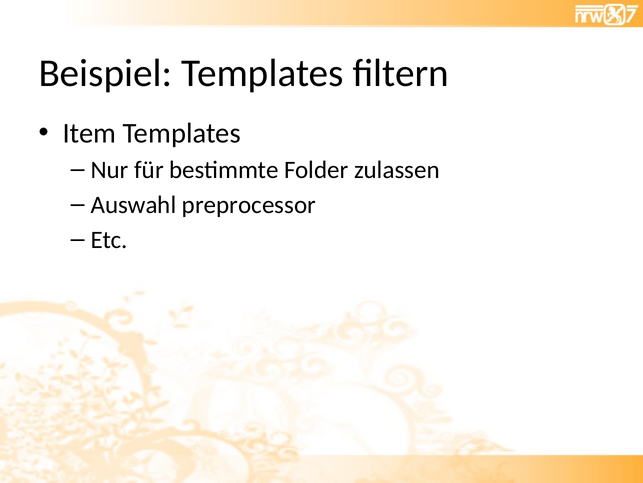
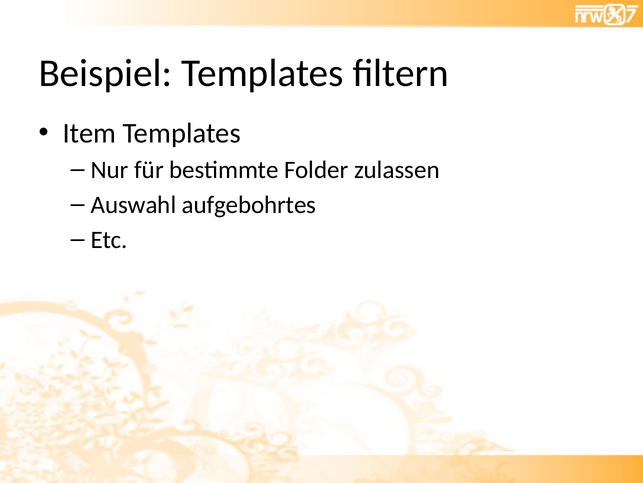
preprocessor: preprocessor -> aufgebohrtes
